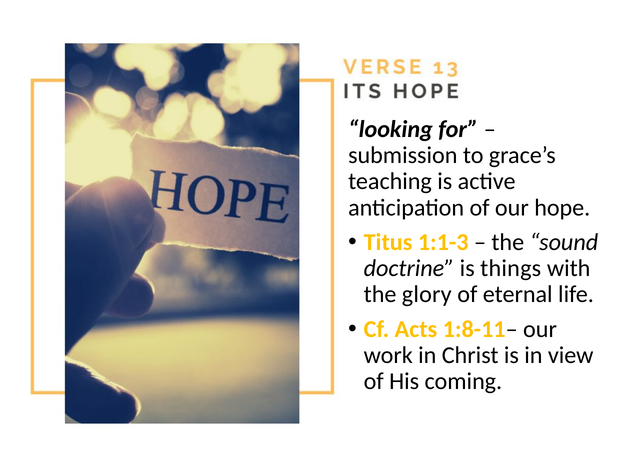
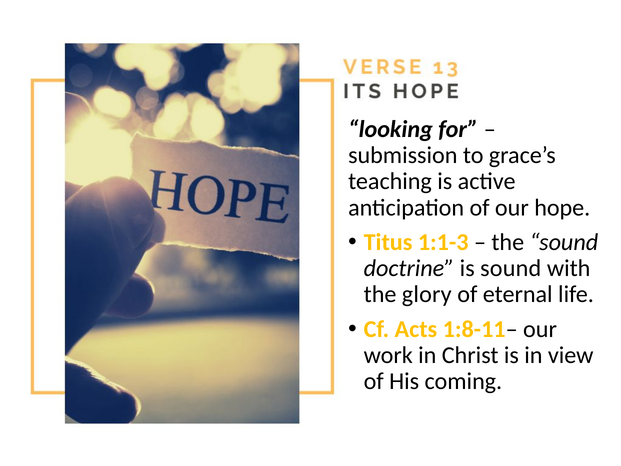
is things: things -> sound
